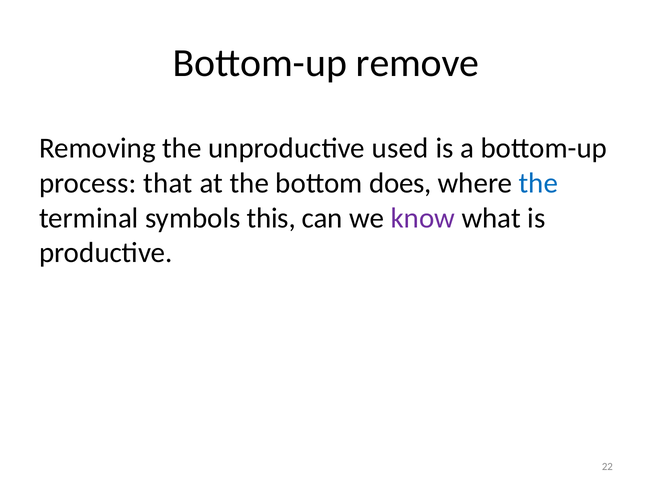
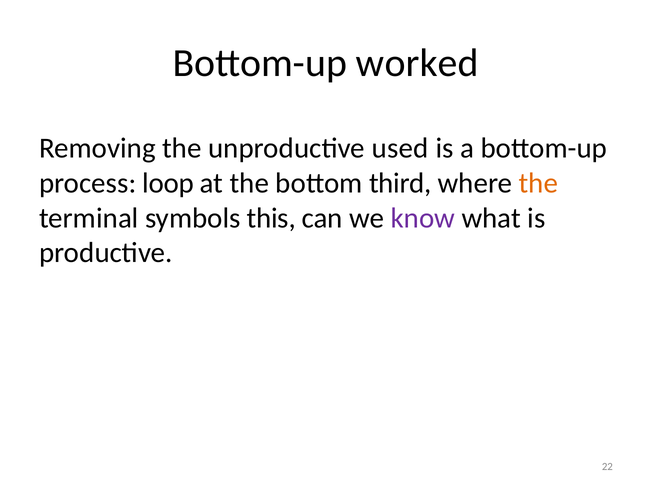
remove: remove -> worked
that: that -> loop
does: does -> third
the at (538, 183) colour: blue -> orange
